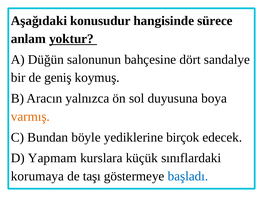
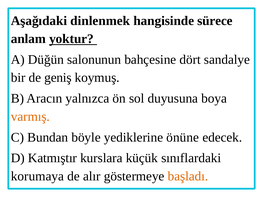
konusudur: konusudur -> dinlenmek
birçok: birçok -> önüne
Yapmam: Yapmam -> Katmıştır
taşı: taşı -> alır
başladı colour: blue -> orange
